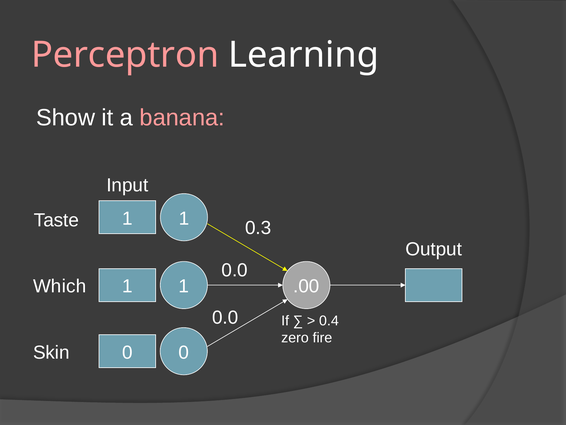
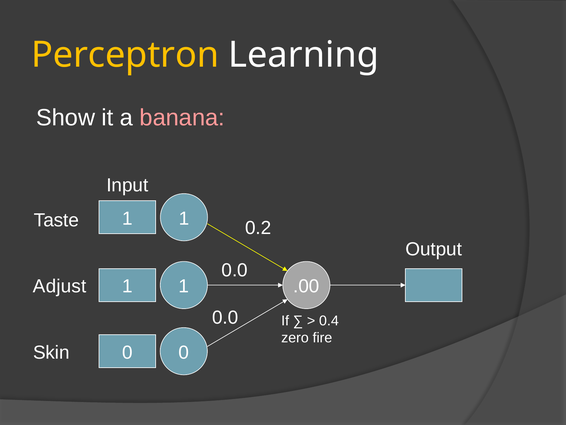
Perceptron colour: pink -> yellow
0.3: 0.3 -> 0.2
Which: Which -> Adjust
